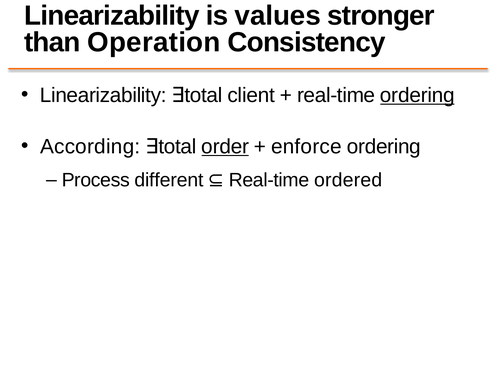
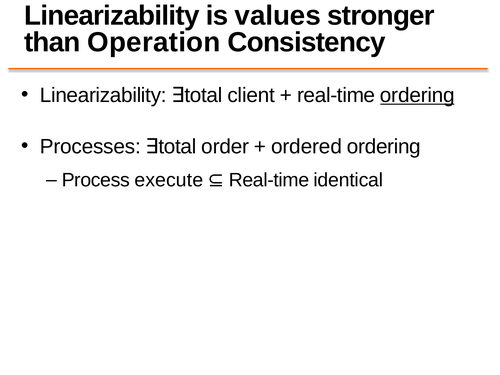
According: According -> Processes
order underline: present -> none
enforce: enforce -> ordered
different: different -> execute
ordered: ordered -> identical
